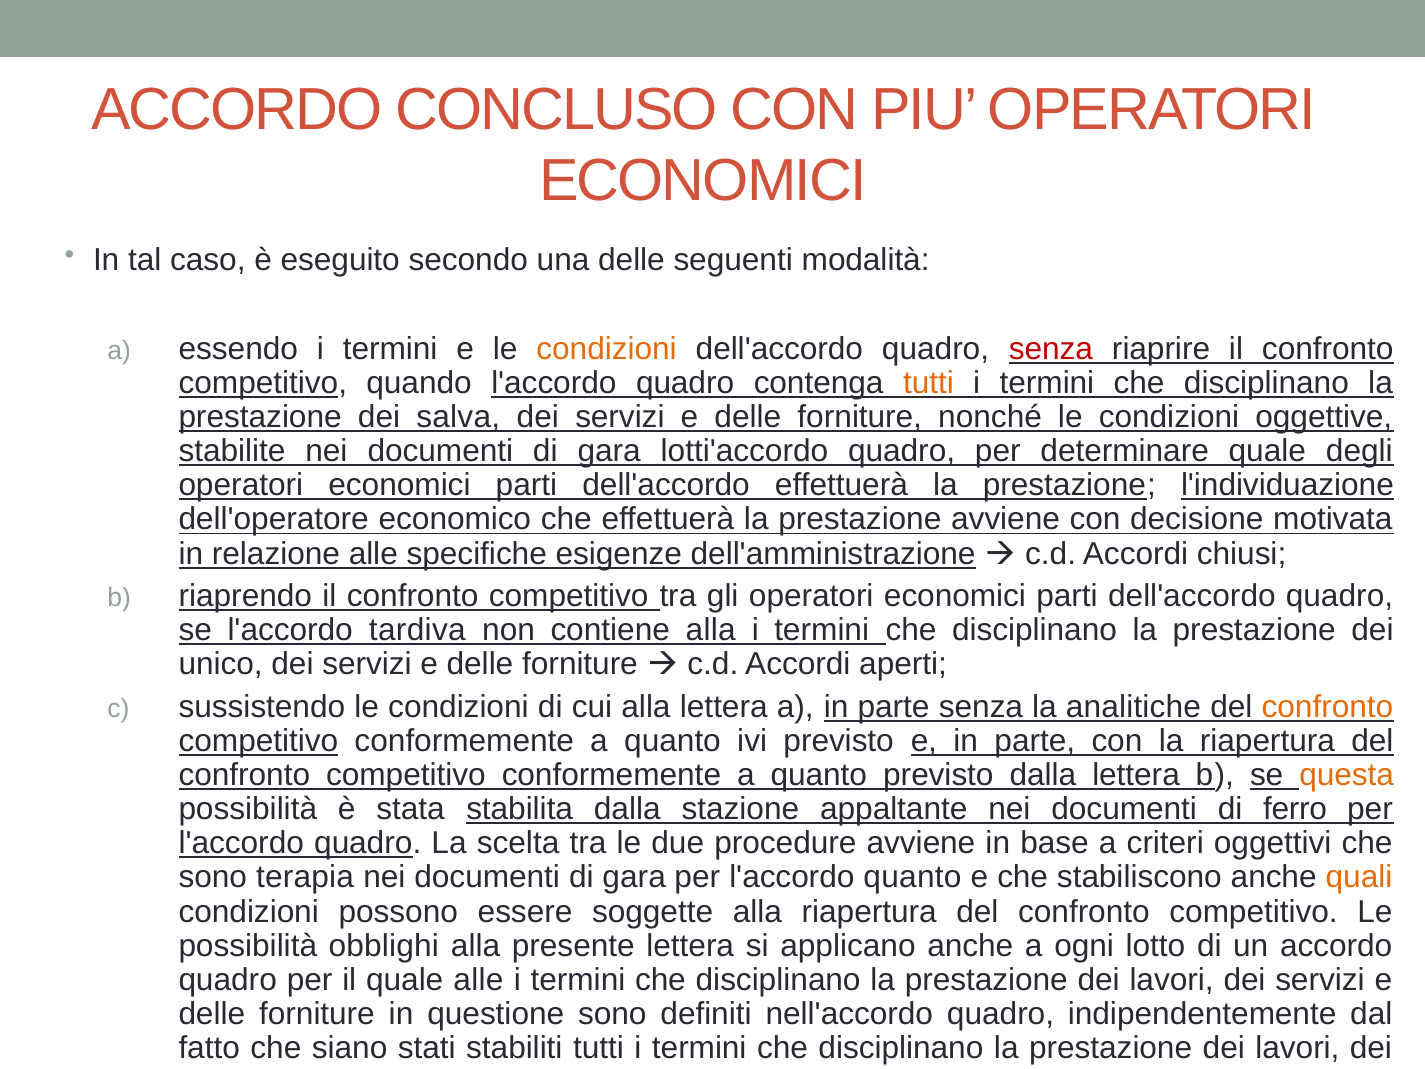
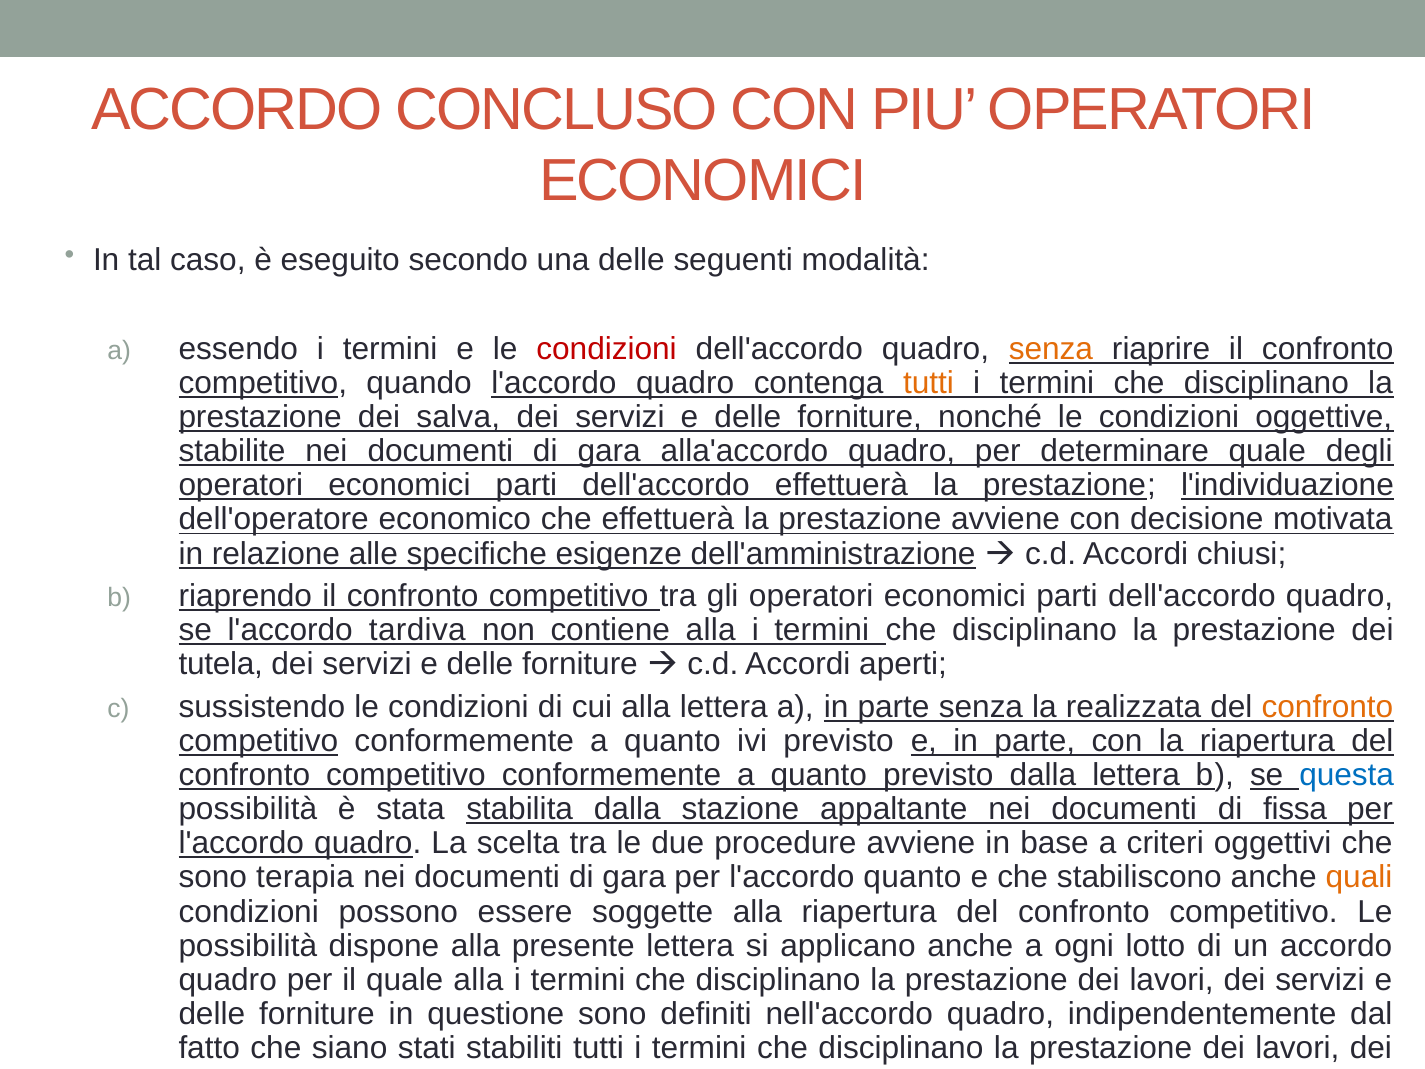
condizioni at (607, 349) colour: orange -> red
senza at (1051, 349) colour: red -> orange
lotti'accordo: lotti'accordo -> alla'accordo
unico: unico -> tutela
analitiche: analitiche -> realizzata
questa colour: orange -> blue
ferro: ferro -> fissa
obblighi: obblighi -> dispone
quale alle: alle -> alla
